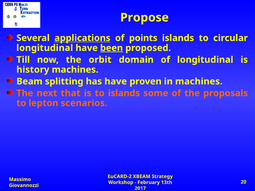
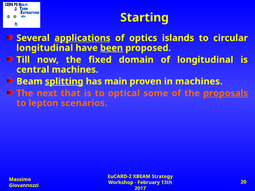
Propose: Propose -> Starting
points: points -> optics
orbit: orbit -> fixed
history: history -> central
splitting underline: none -> present
has have: have -> main
to islands: islands -> optical
proposals underline: none -> present
